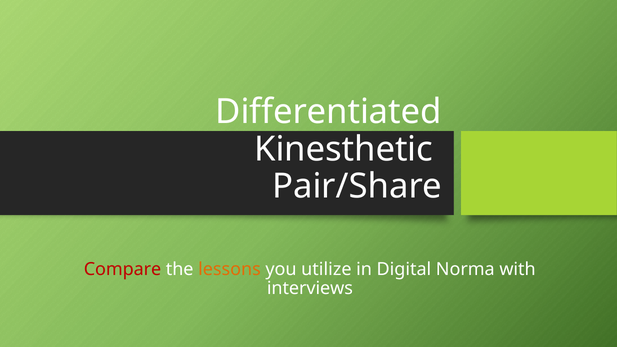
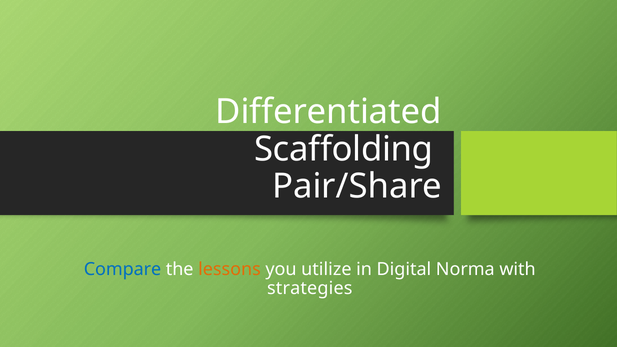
Kinesthetic: Kinesthetic -> Scaffolding
Compare colour: red -> blue
interviews: interviews -> strategies
